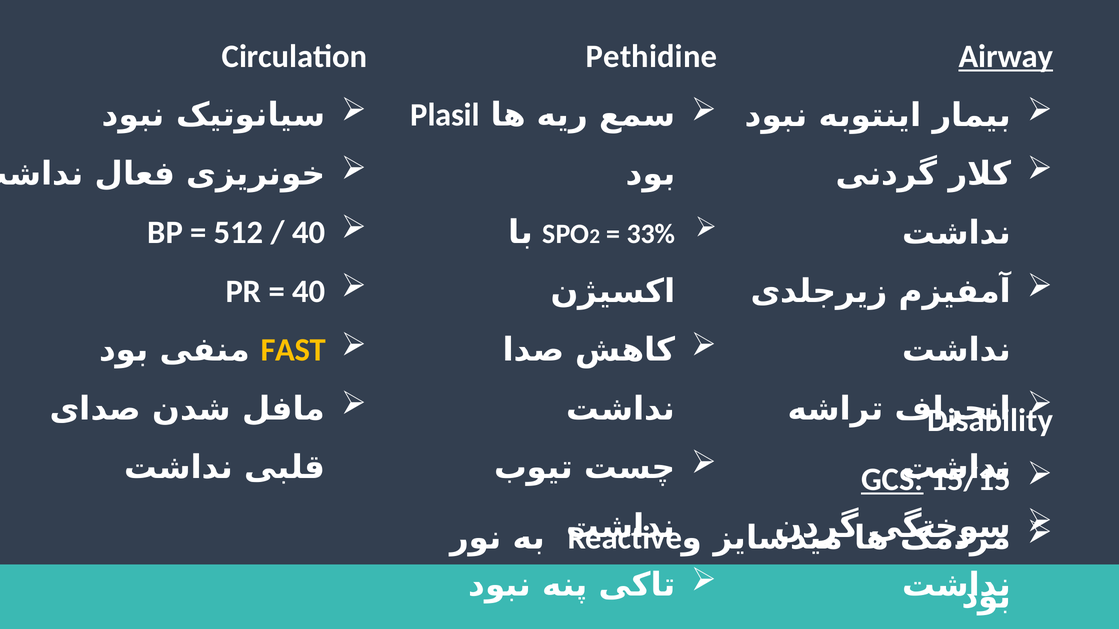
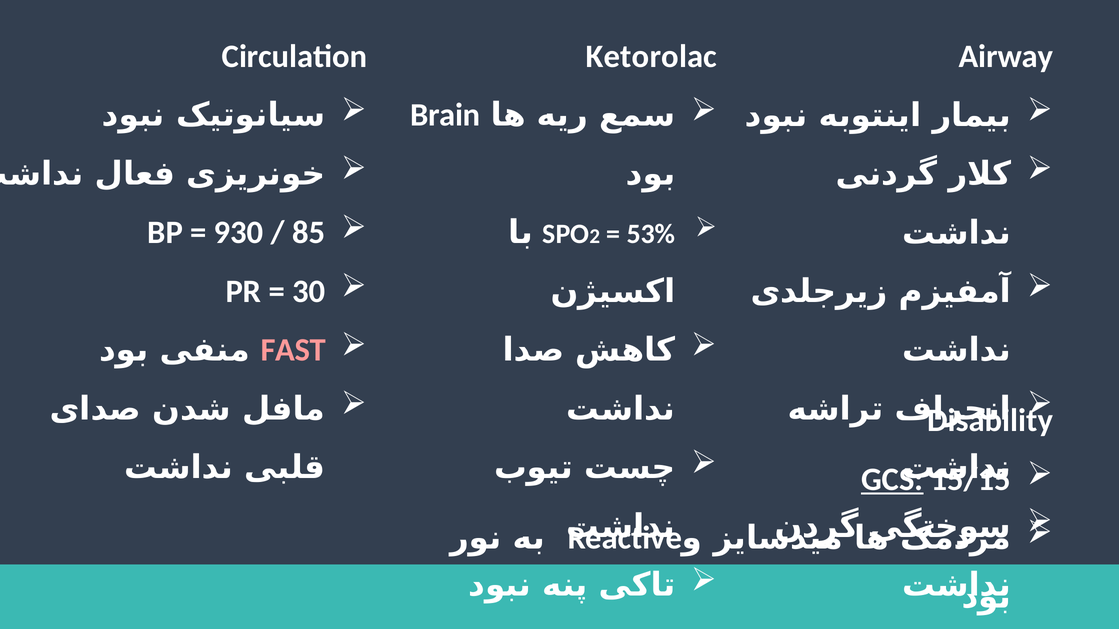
Pethidine: Pethidine -> Ketorolac
Airway underline: present -> none
Plasil: Plasil -> Brain
512: 512 -> 930
40 at (309, 233): 40 -> 85
33%: 33% -> 53%
40 at (309, 292): 40 -> 30
FAST colour: yellow -> pink
